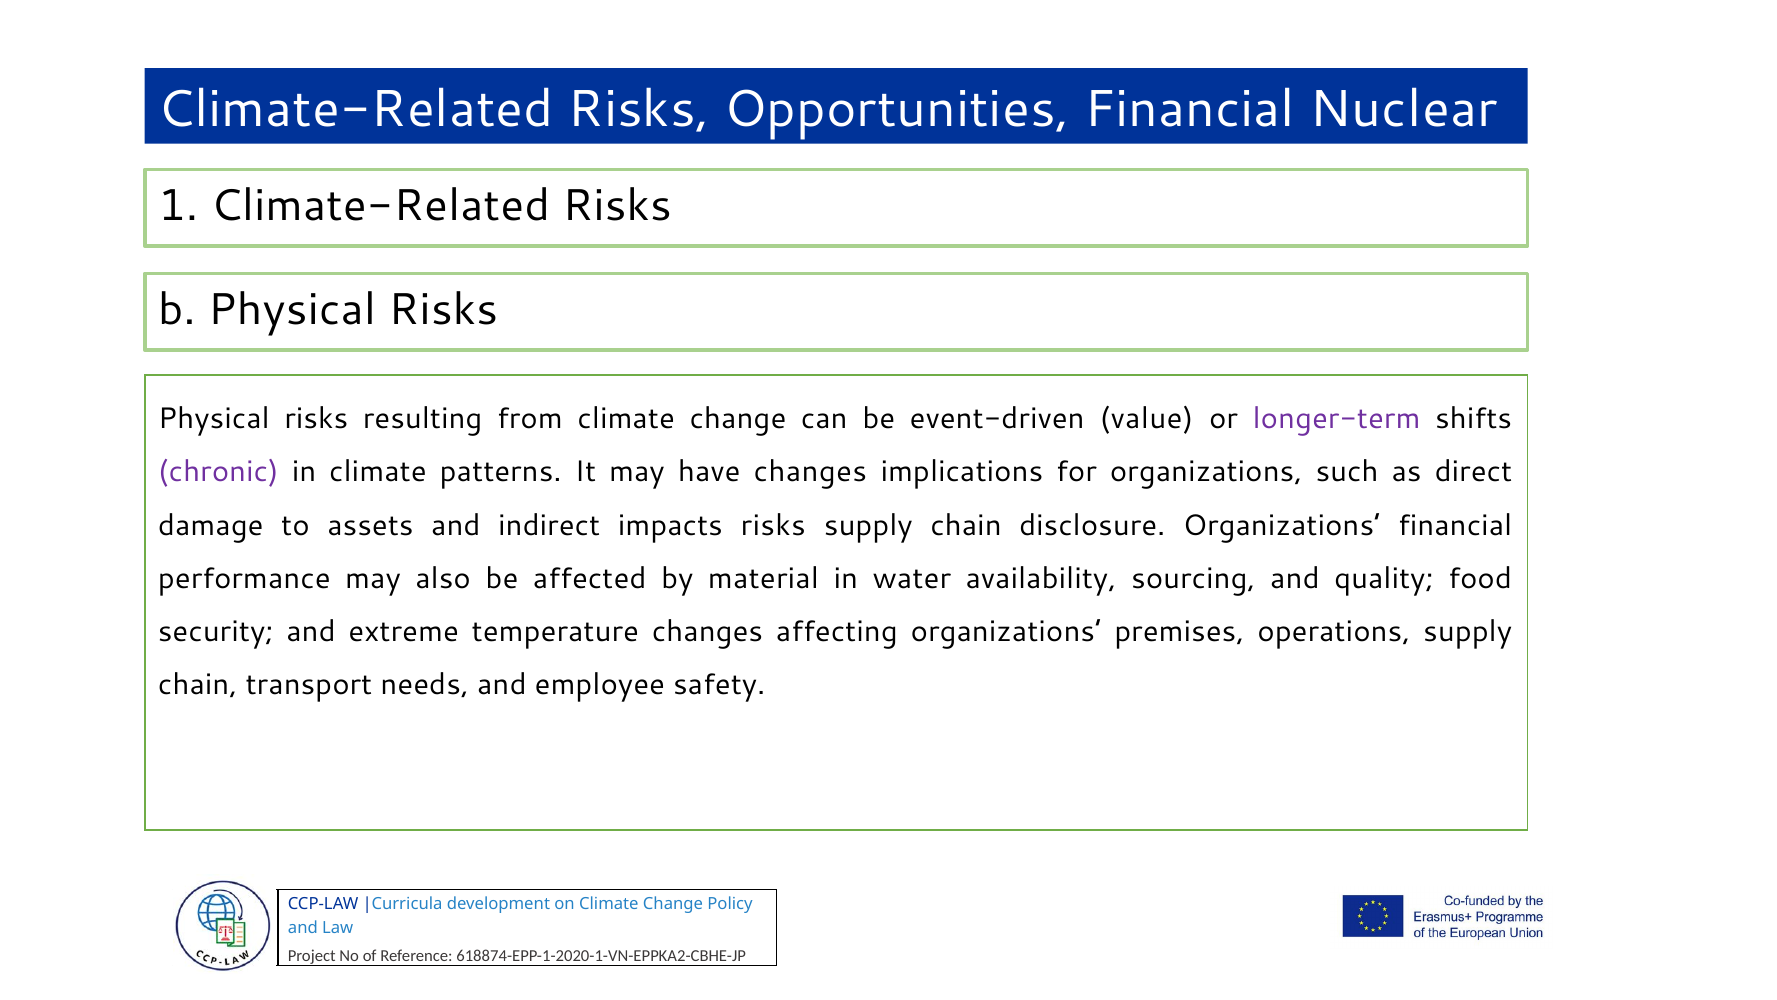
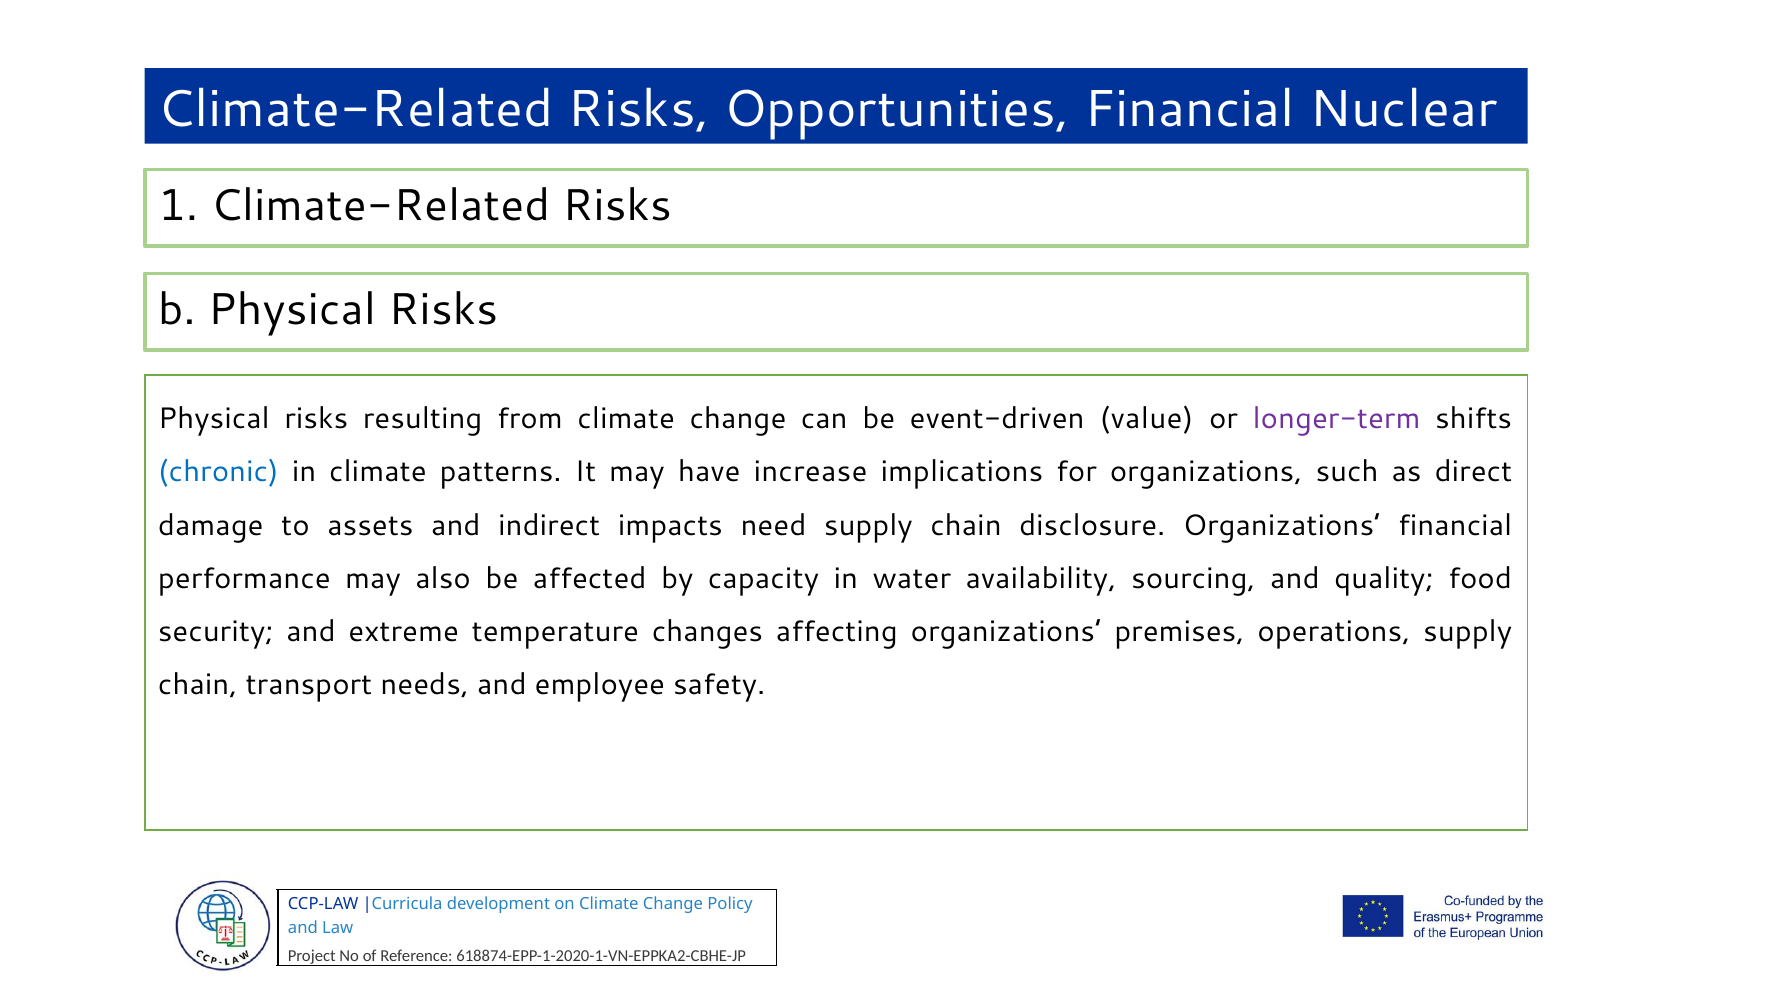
chronic colour: purple -> blue
have changes: changes -> increase
impacts risks: risks -> need
material: material -> capacity
